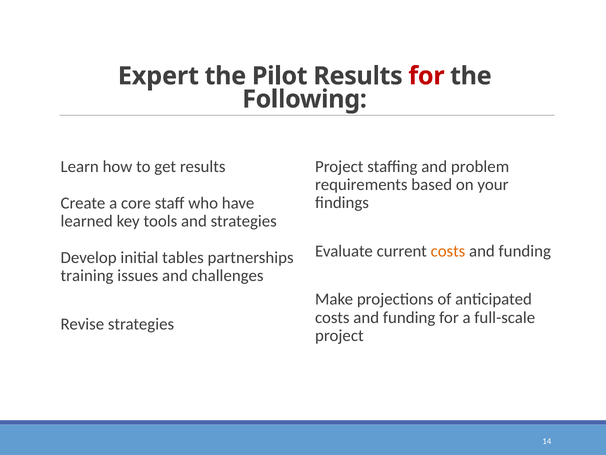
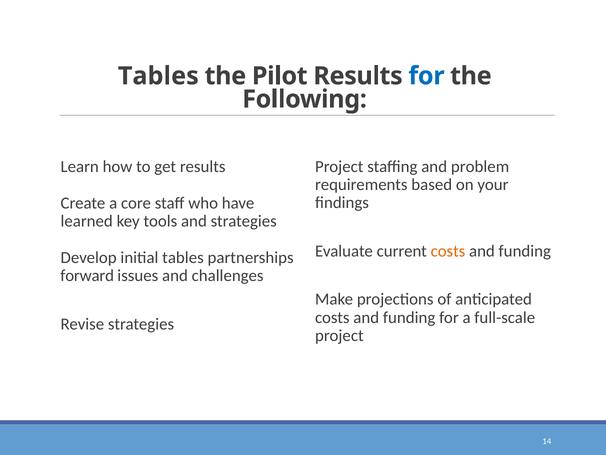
Expert at (158, 76): Expert -> Tables
for at (426, 76) colour: red -> blue
training: training -> forward
